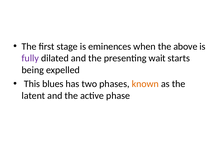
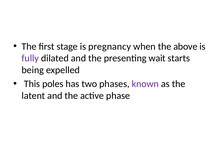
eminences: eminences -> pregnancy
blues: blues -> poles
known colour: orange -> purple
